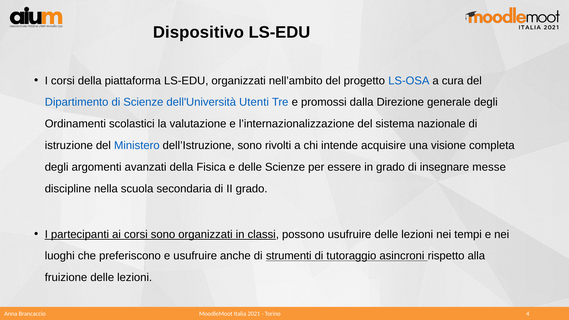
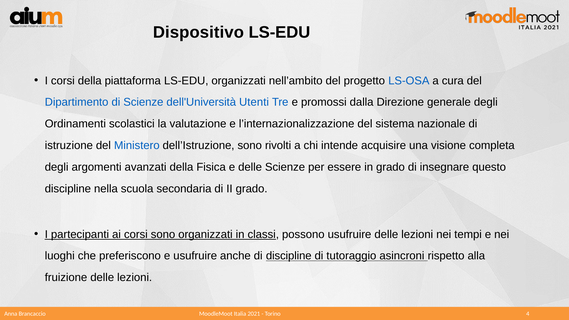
messe: messe -> questo
di strumenti: strumenti -> discipline
